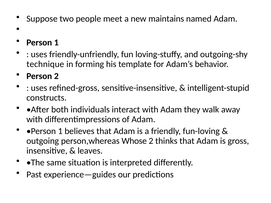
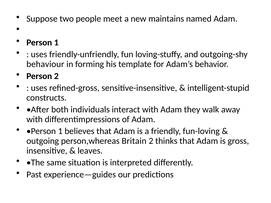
technique: technique -> behaviour
Whose: Whose -> Britain
